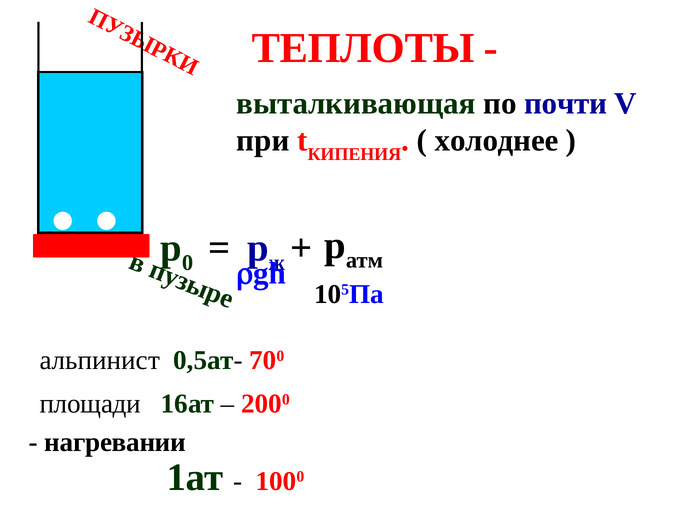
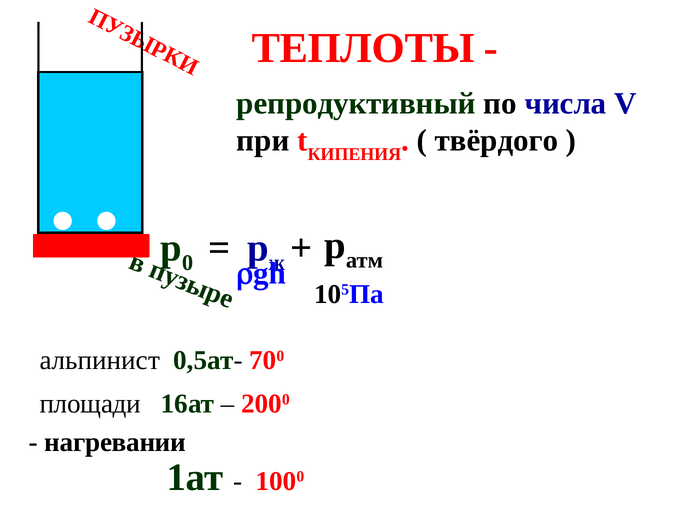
выталкивающая: выталкивающая -> репродуктивный
почти: почти -> числа
холоднее: холоднее -> твёрдого
